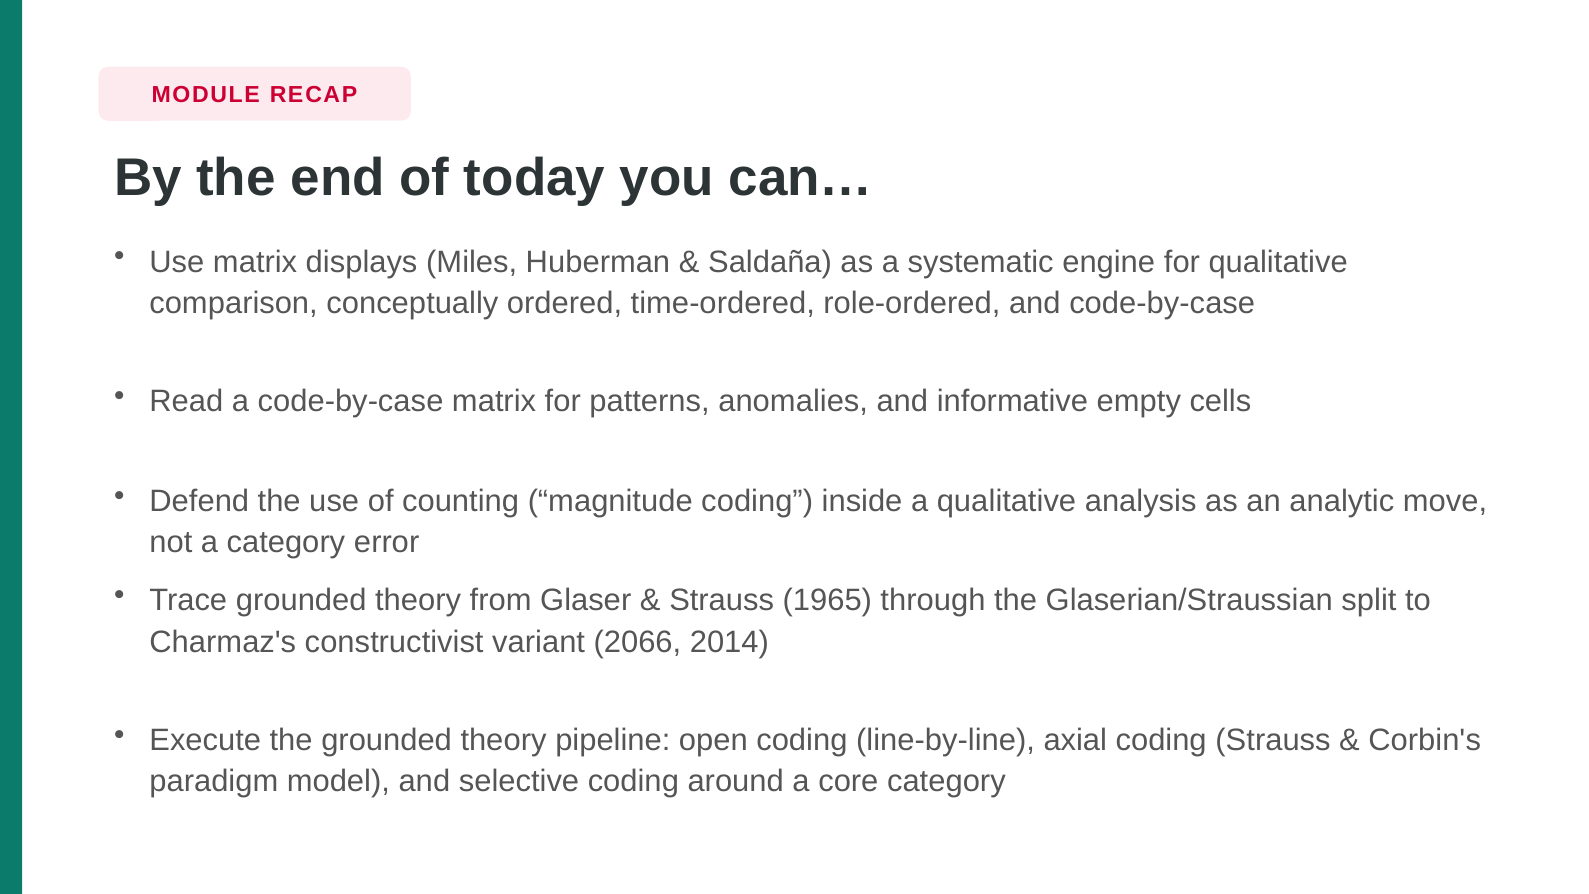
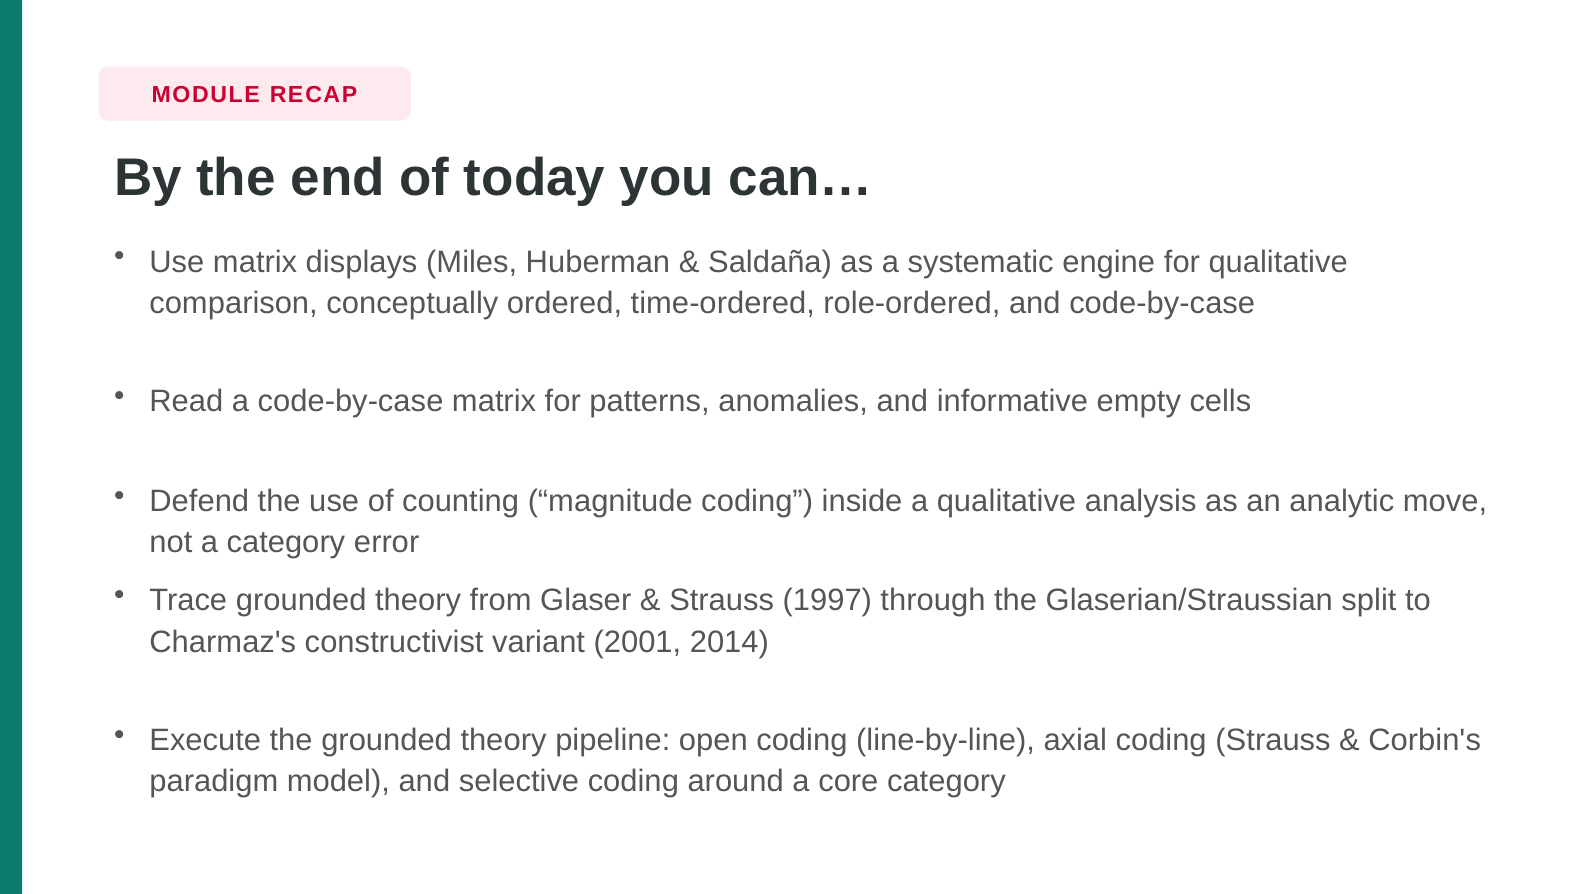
1965: 1965 -> 1997
2066: 2066 -> 2001
